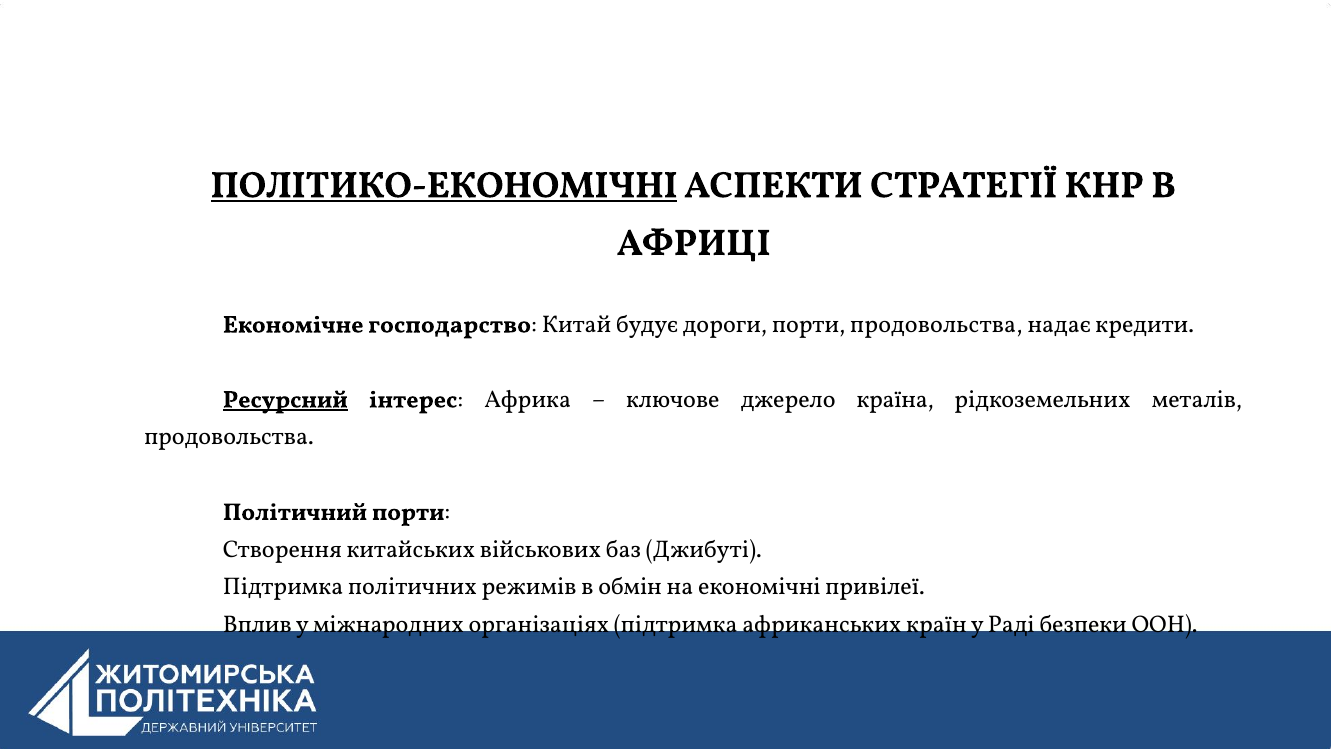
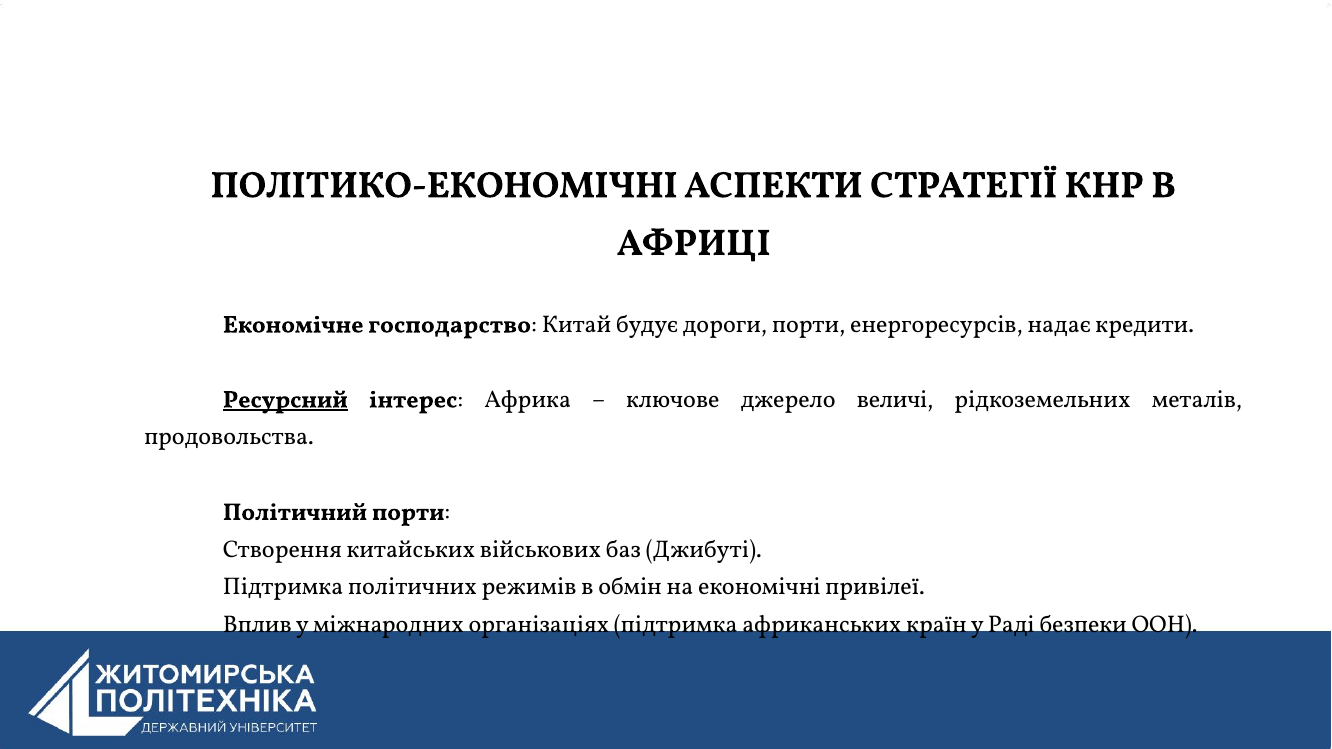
ПОЛІТИКО-ЕКОНОМІЧНІ underline: present -> none
порти продовольства: продовольства -> енергоресурсів
країна: країна -> величі
